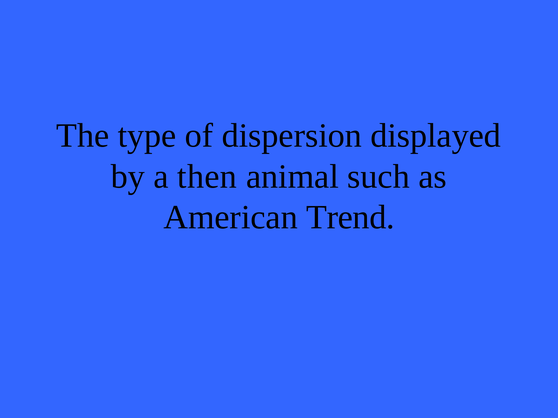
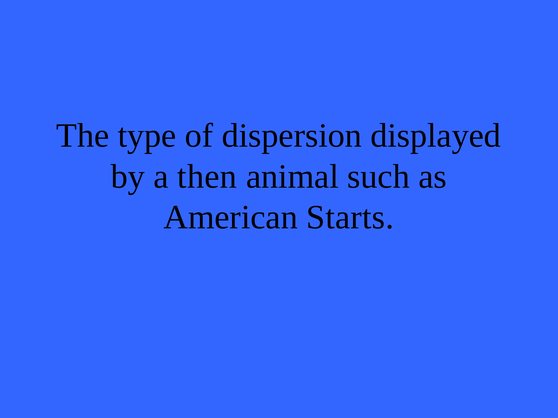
Trend: Trend -> Starts
